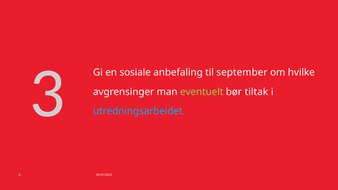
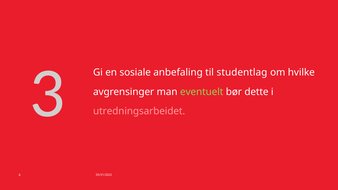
september: september -> studentlag
tiltak: tiltak -> dette
utredningsarbeidet colour: light blue -> pink
